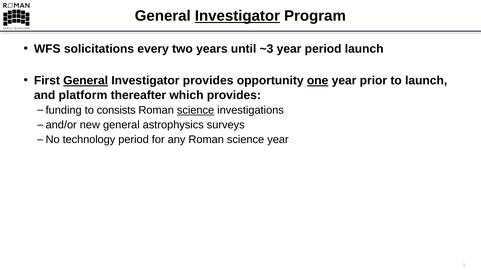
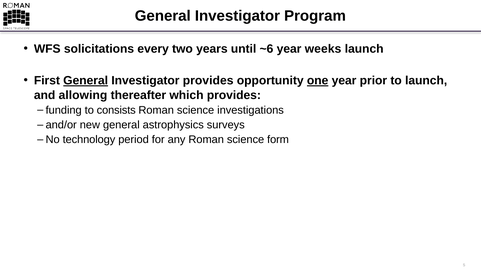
Investigator at (237, 16) underline: present -> none
~3: ~3 -> ~6
year period: period -> weeks
platform: platform -> allowing
science at (196, 111) underline: present -> none
science year: year -> form
